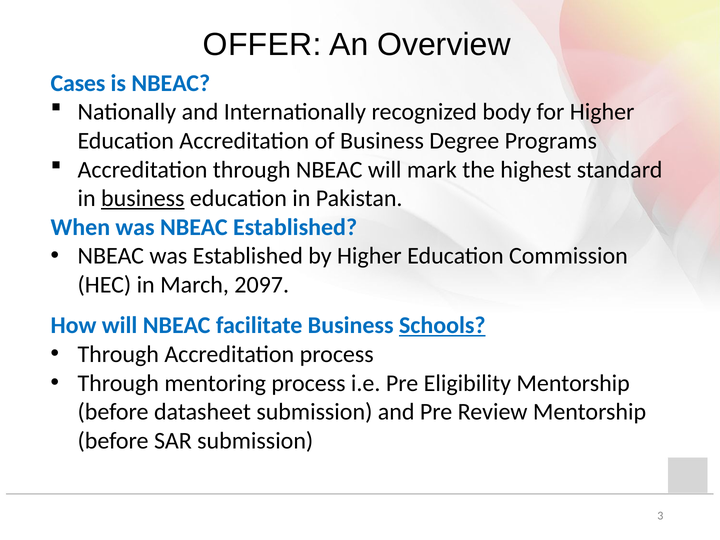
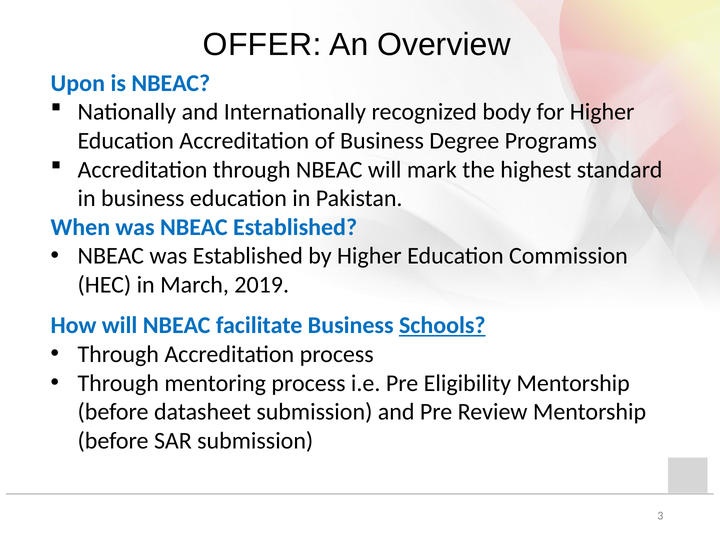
Cases: Cases -> Upon
business at (143, 198) underline: present -> none
2097: 2097 -> 2019
